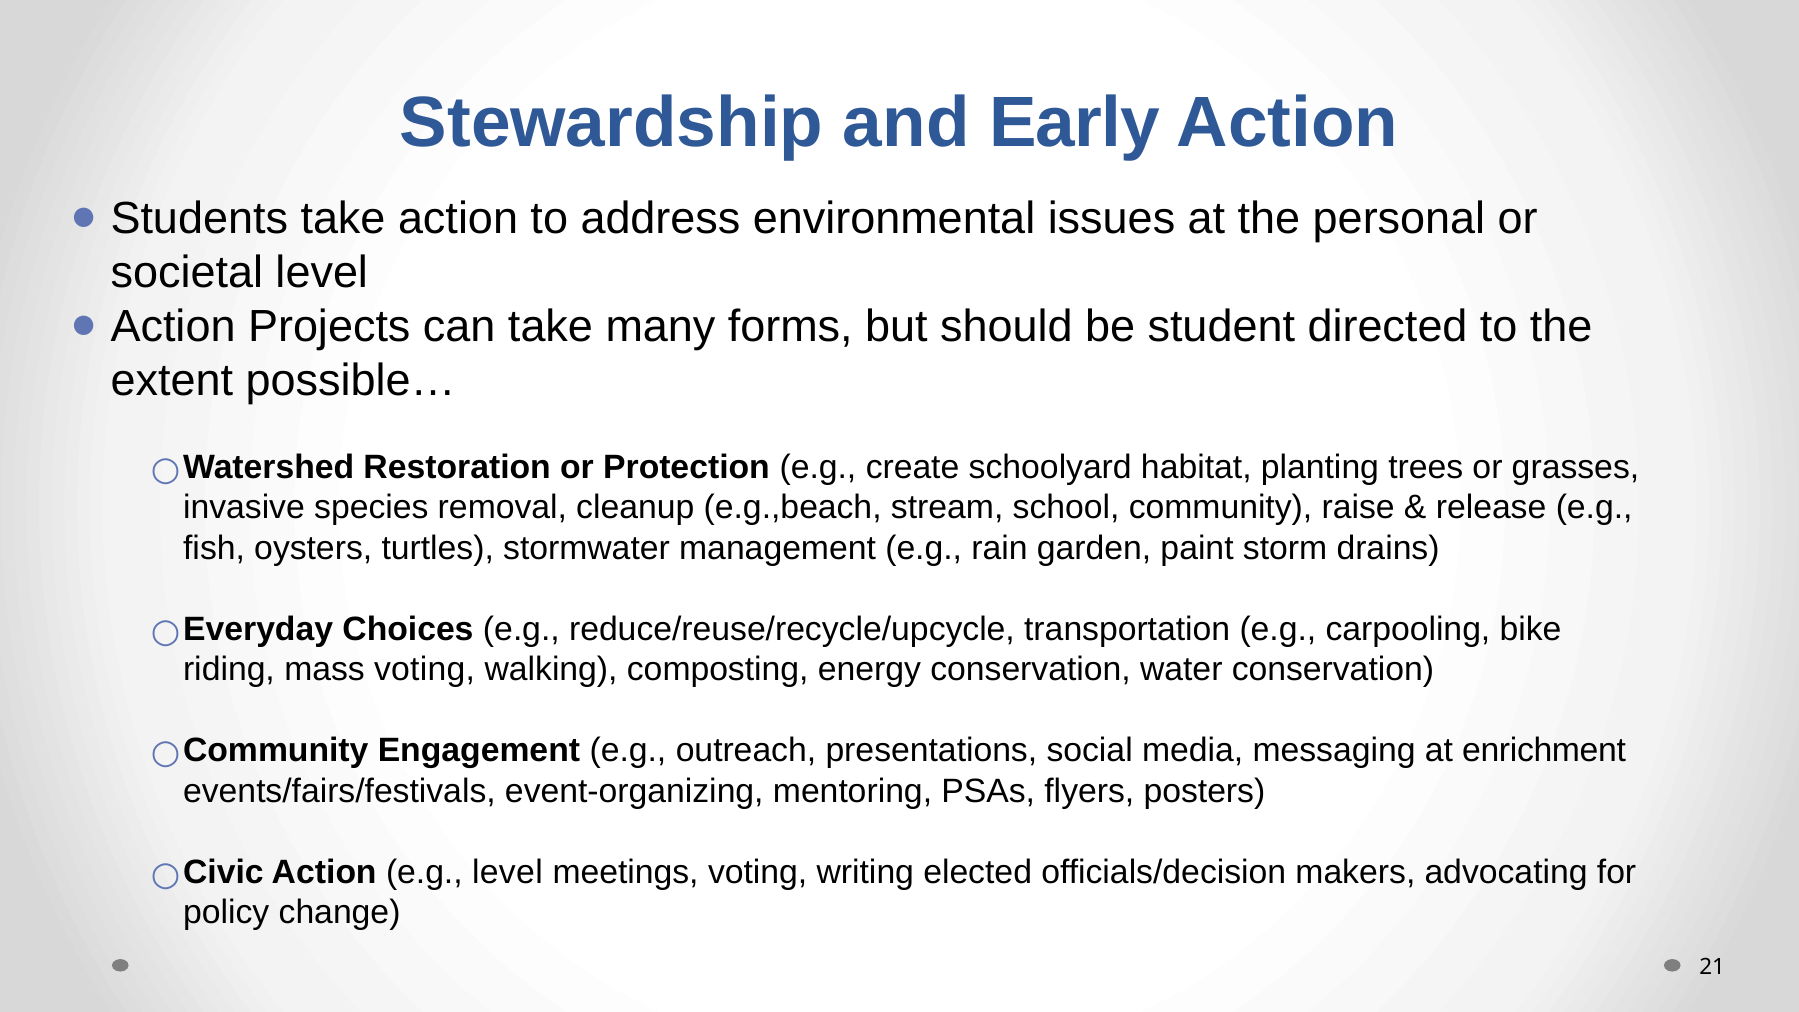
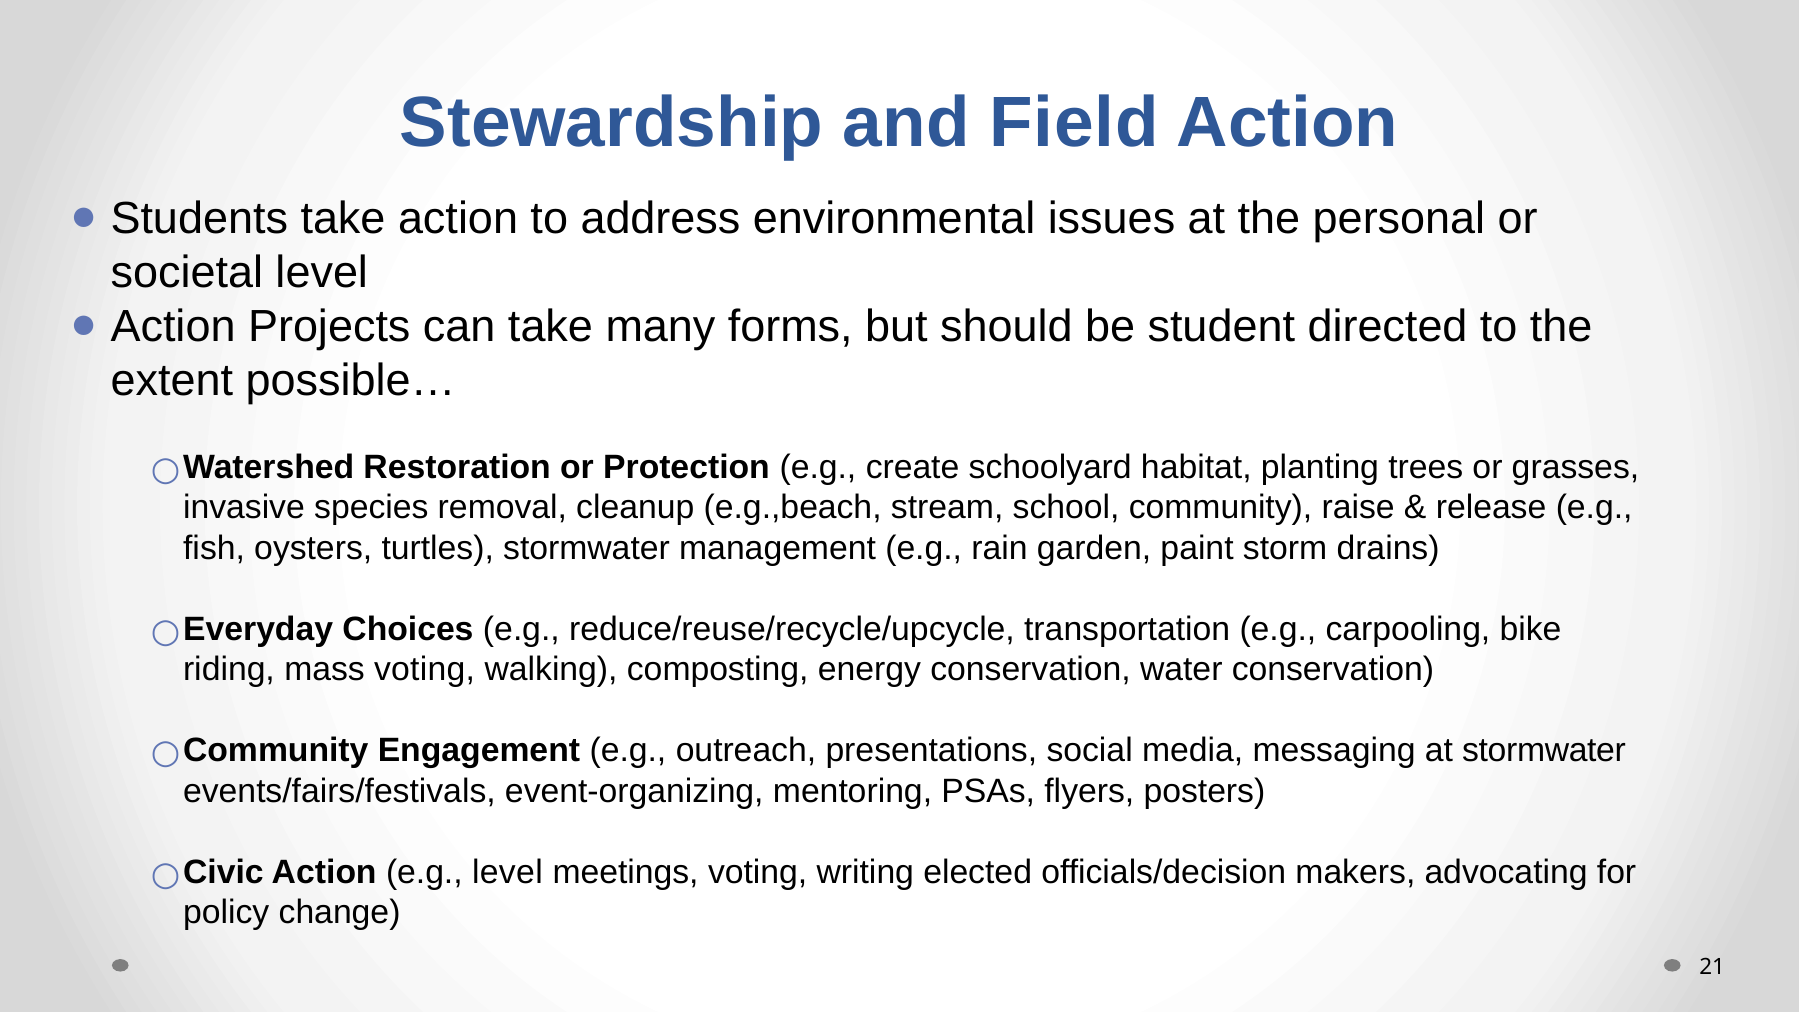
Early: Early -> Field
at enrichment: enrichment -> stormwater
